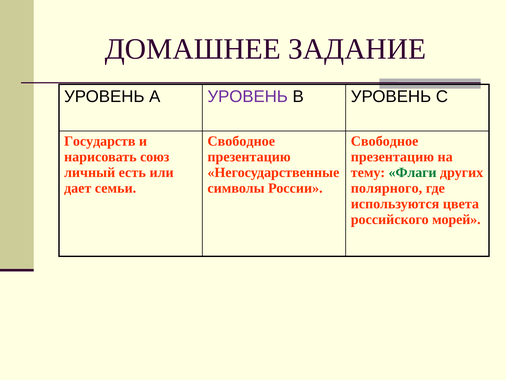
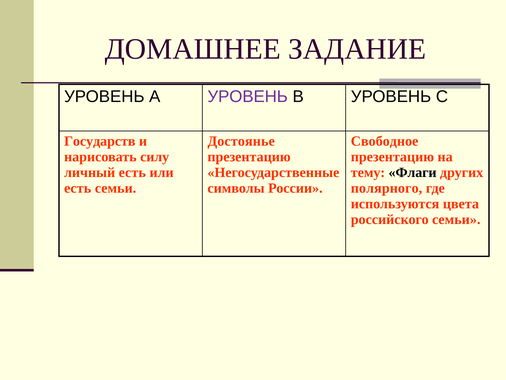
Свободное at (241, 141): Свободное -> Достоянье
союз: союз -> силу
Флаги colour: green -> black
дает at (78, 188): дает -> есть
российского морей: морей -> семьи
